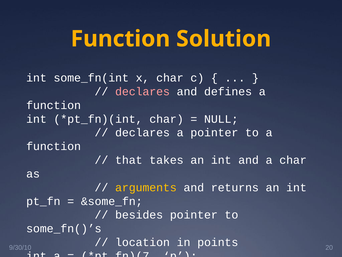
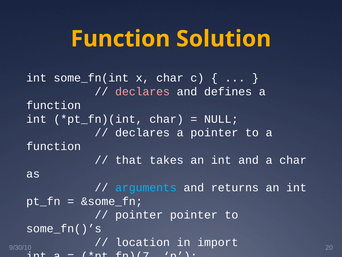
arguments colour: yellow -> light blue
besides at (139, 215): besides -> pointer
points: points -> import
